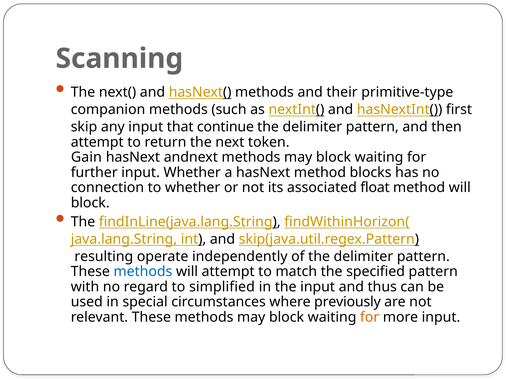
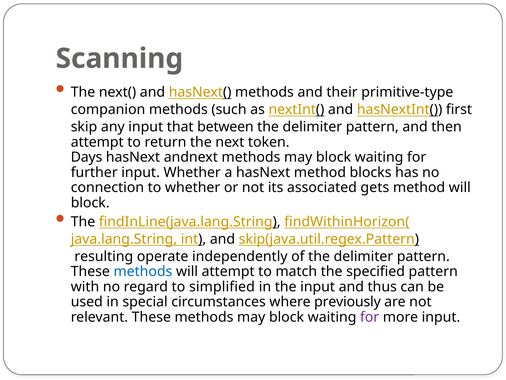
continue: continue -> between
Gain: Gain -> Days
float: float -> gets
for at (370, 317) colour: orange -> purple
